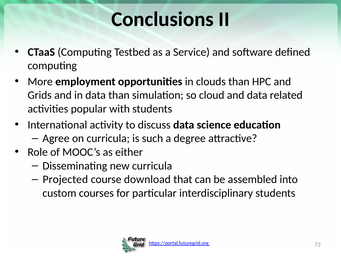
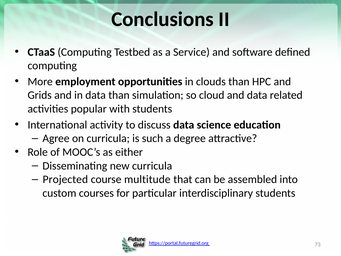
download: download -> multitude
